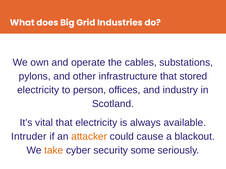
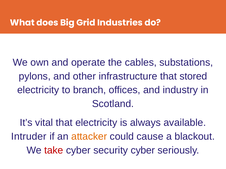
person: person -> branch
take colour: orange -> red
security some: some -> cyber
